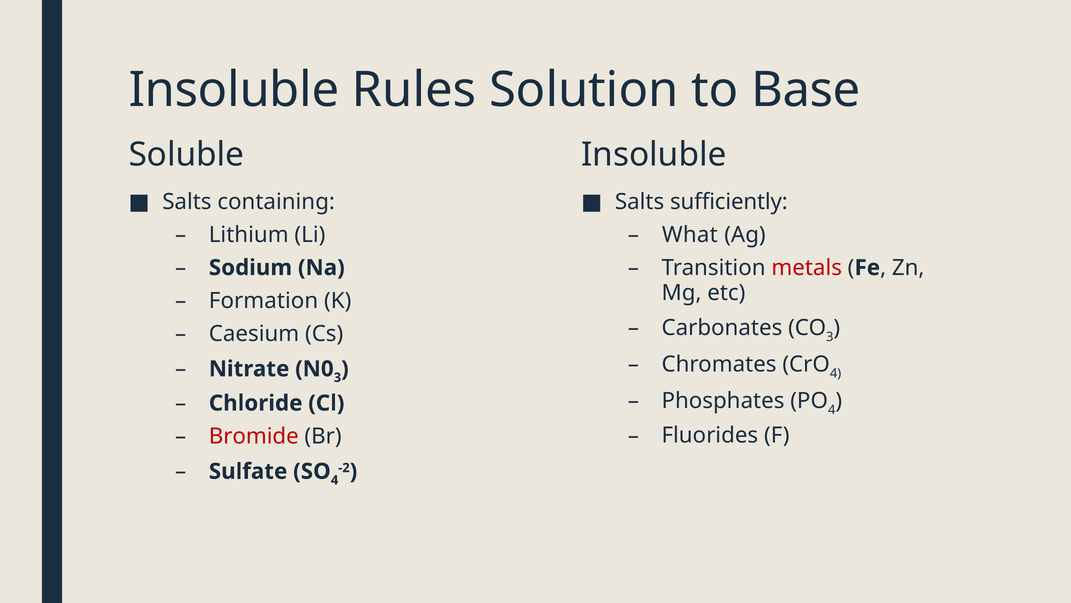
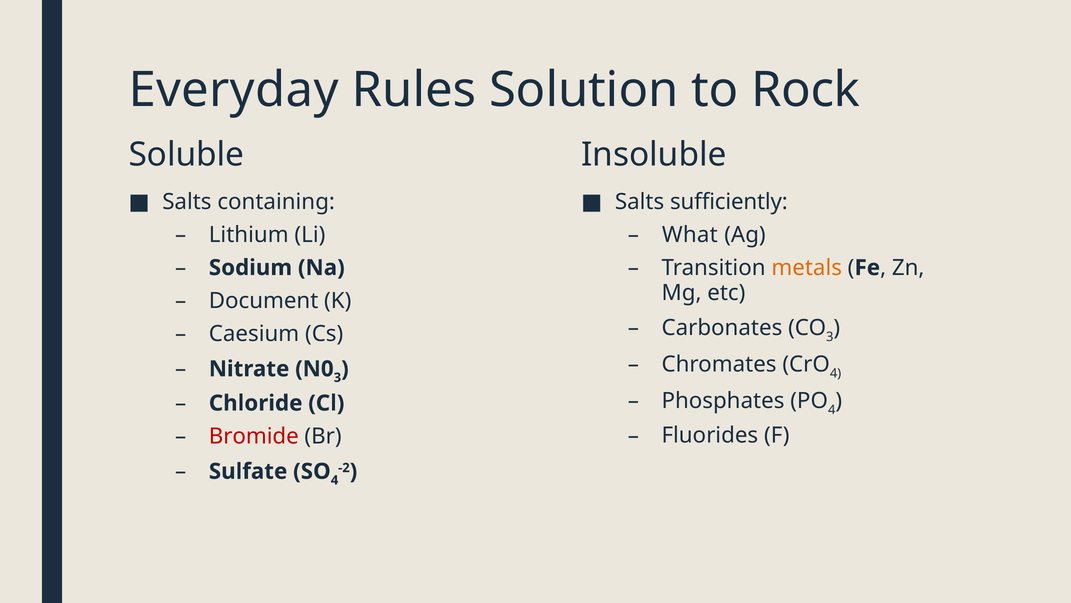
Insoluble at (234, 90): Insoluble -> Everyday
Base: Base -> Rock
metals colour: red -> orange
Formation: Formation -> Document
